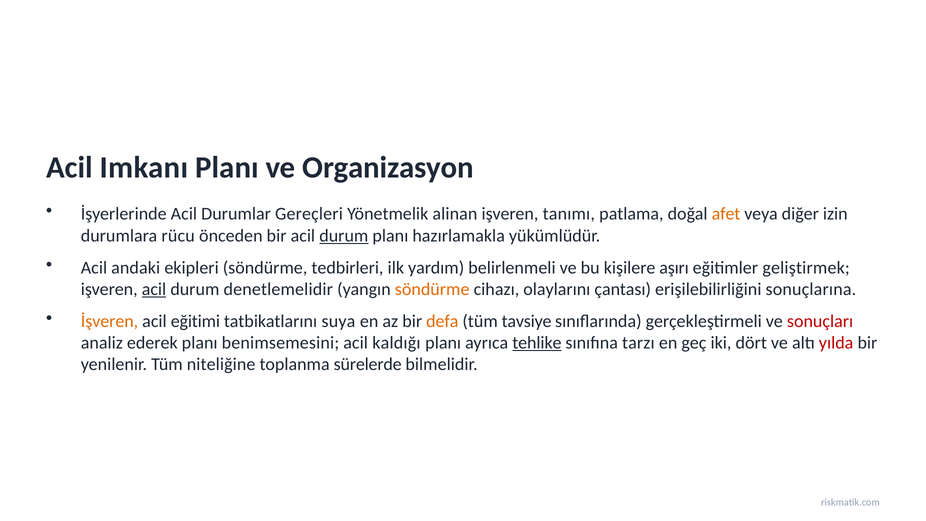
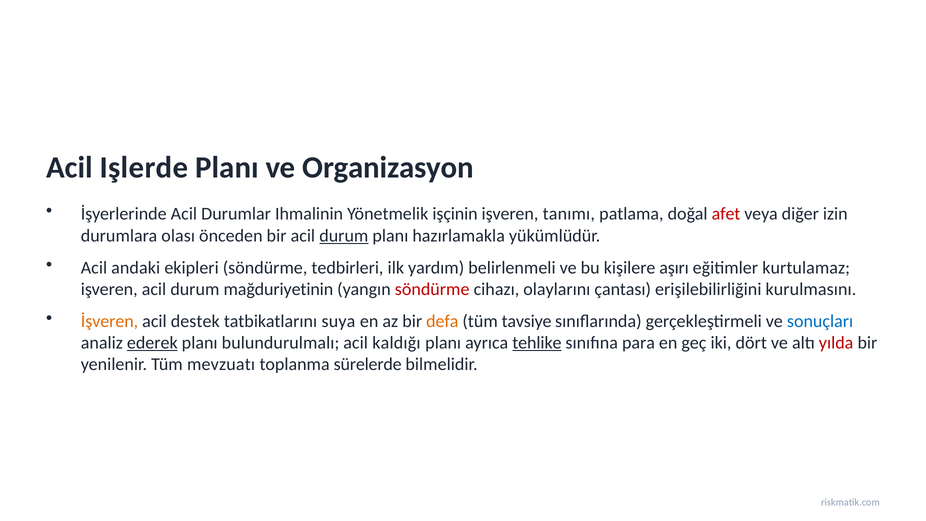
Imkanı: Imkanı -> Işlerde
Gereçleri: Gereçleri -> Ihmalinin
alinan: alinan -> işçinin
afet colour: orange -> red
rücu: rücu -> olası
geliştirmek: geliştirmek -> kurtulamaz
acil at (154, 289) underline: present -> none
denetlemelidir: denetlemelidir -> mağduriyetinin
söndürme at (432, 289) colour: orange -> red
sonuçlarına: sonuçlarına -> kurulmasını
eğitimi: eğitimi -> destek
sonuçları colour: red -> blue
ederek underline: none -> present
benimsemesini: benimsemesini -> bulundurulmalı
tarzı: tarzı -> para
niteliğine: niteliğine -> mevzuatı
